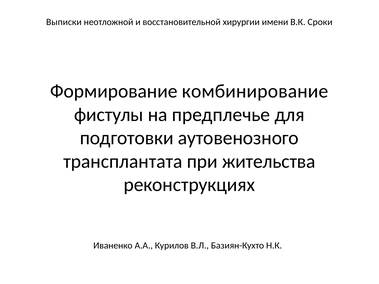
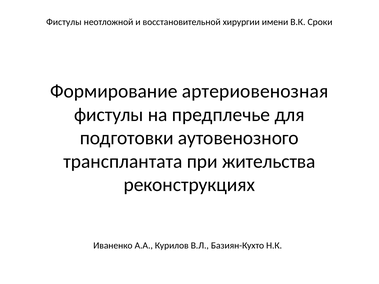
Выписки at (64, 22): Выписки -> Фистулы
комбинирование: комбинирование -> артериовенозная
